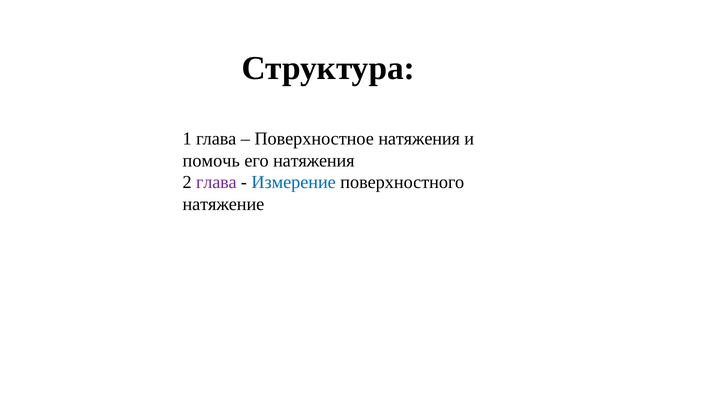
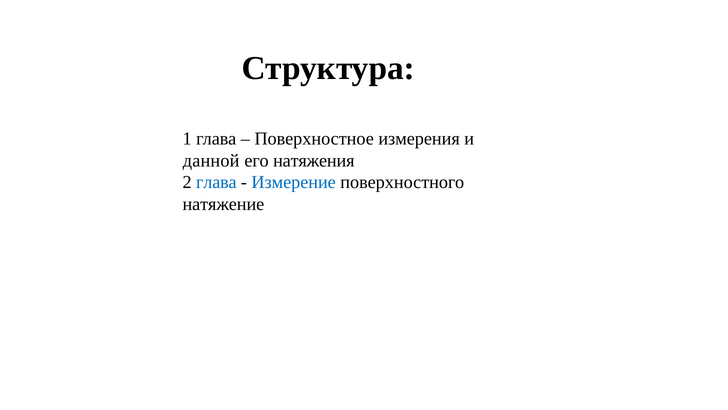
Поверхностное натяжения: натяжения -> измерения
помочь: помочь -> данной
глава at (216, 182) colour: purple -> blue
